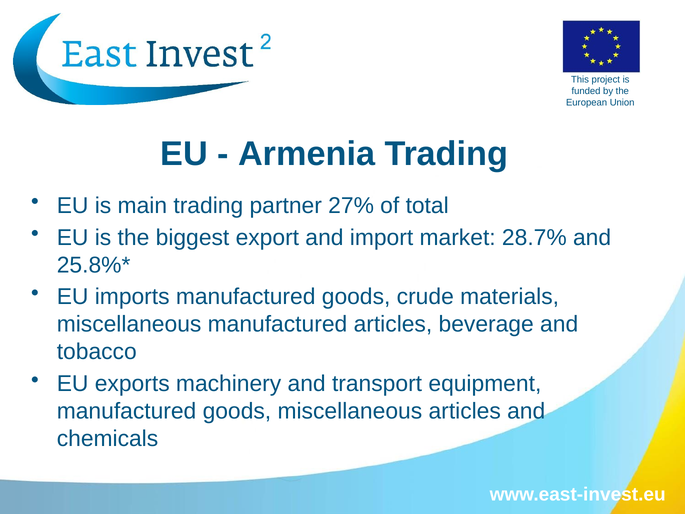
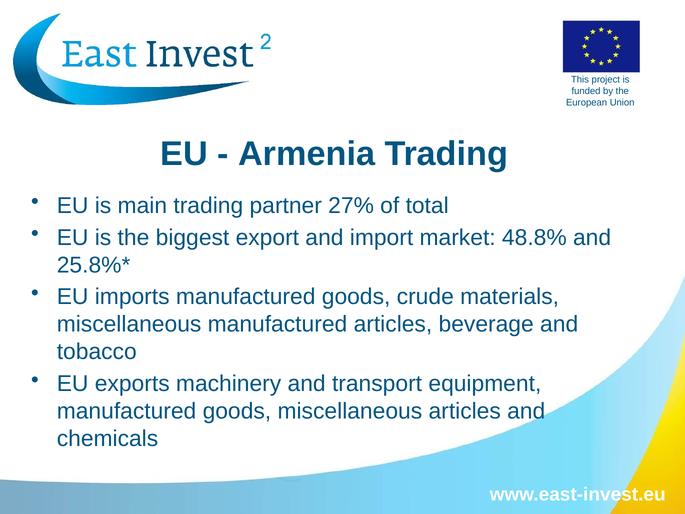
28.7%: 28.7% -> 48.8%
